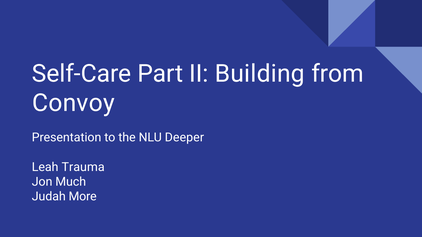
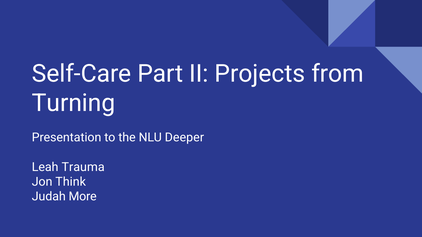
Building: Building -> Projects
Convoy: Convoy -> Turning
Much: Much -> Think
